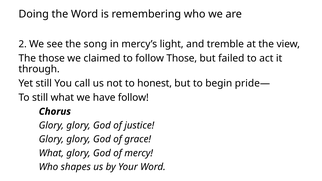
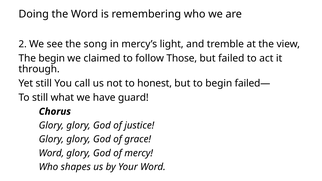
The those: those -> begin
pride—: pride— -> failed—
have follow: follow -> guard
What at (51, 153): What -> Word
